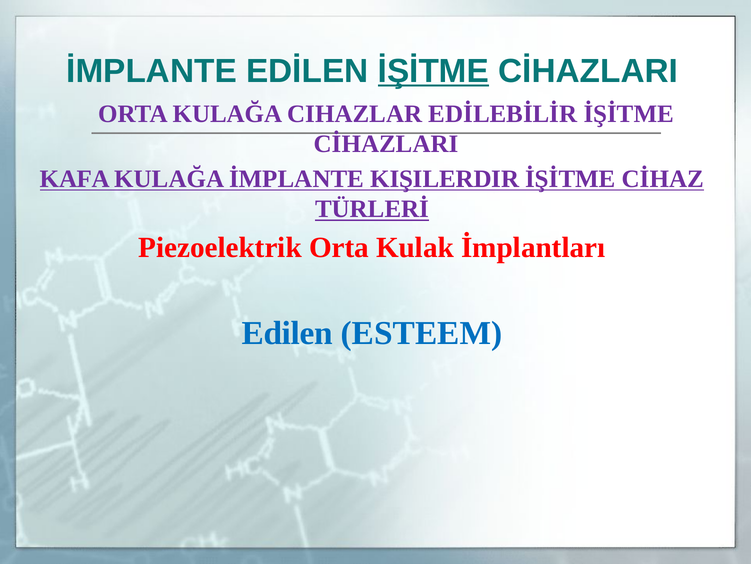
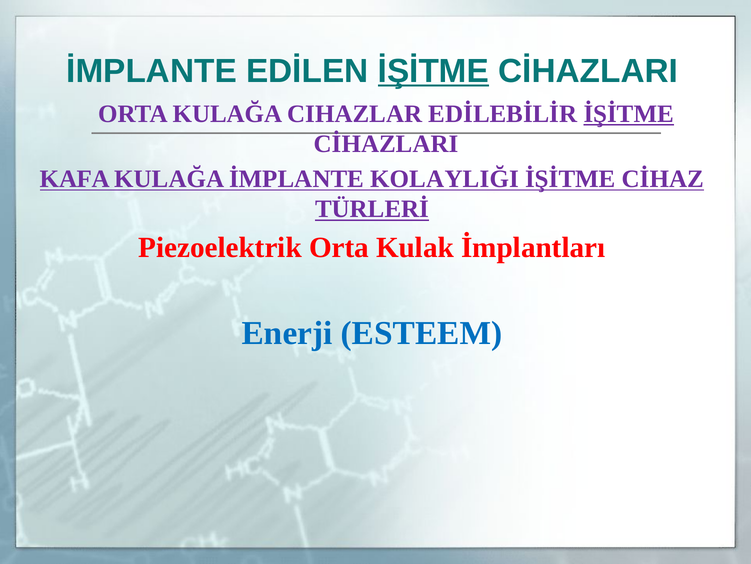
İŞİTME at (629, 114) underline: none -> present
KIŞILERDIR: KIŞILERDIR -> KOLAYLIĞI
Edilen: Edilen -> Enerji
